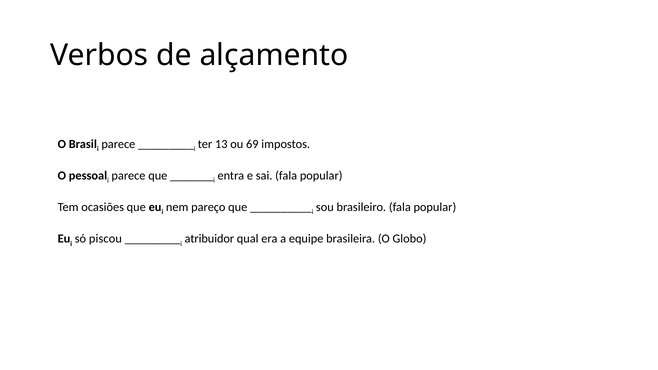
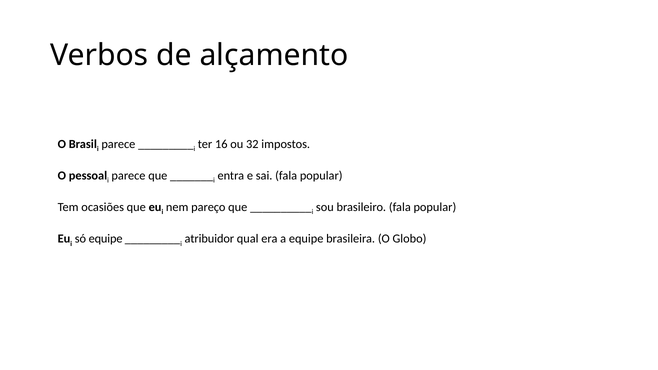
13: 13 -> 16
69: 69 -> 32
só piscou: piscou -> equipe
